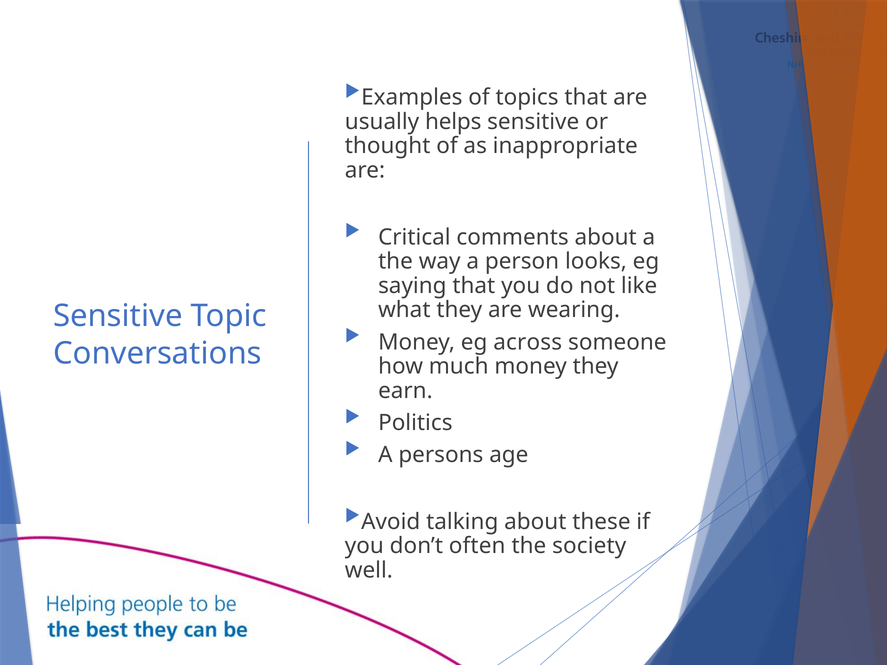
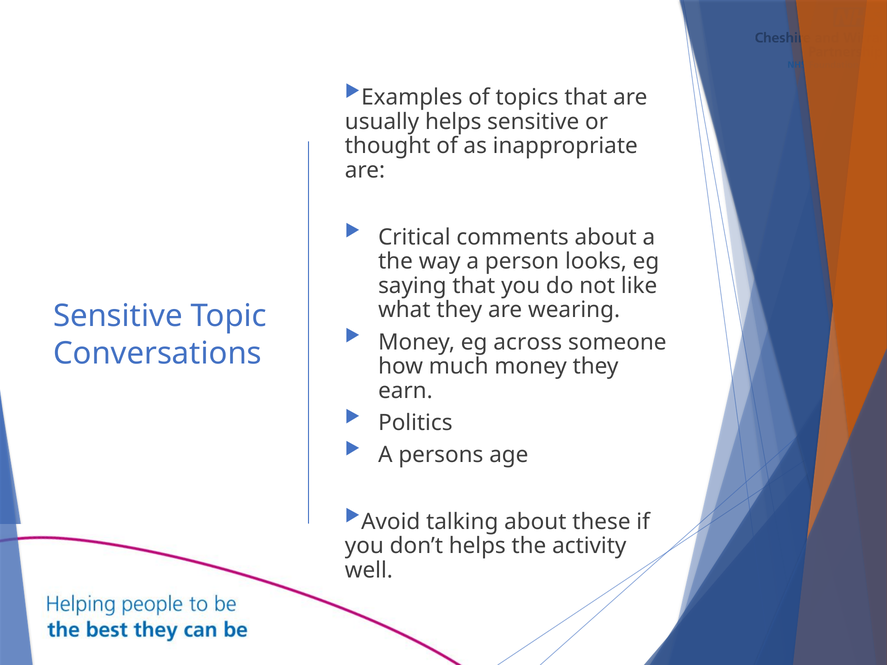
don’t often: often -> helps
society: society -> activity
